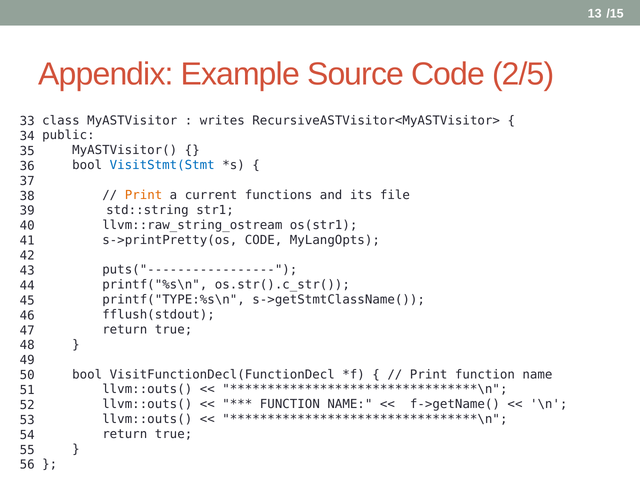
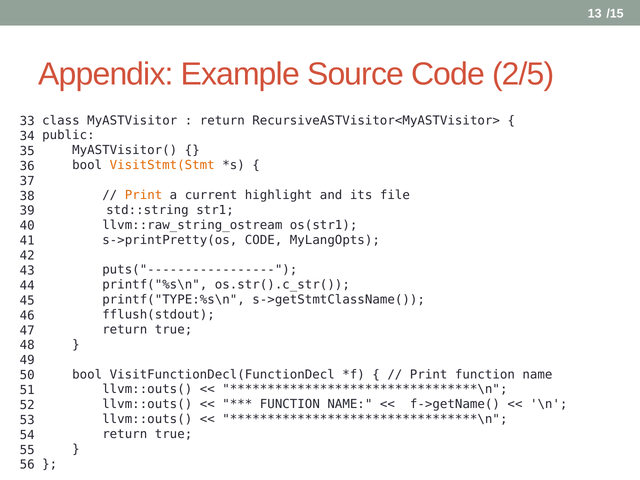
writes at (222, 120): writes -> return
VisitStmt(Stmt colour: blue -> orange
functions: functions -> highlight
